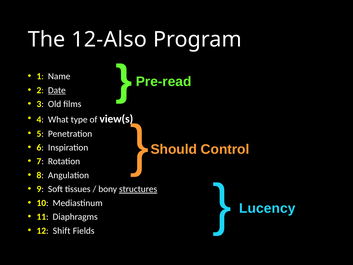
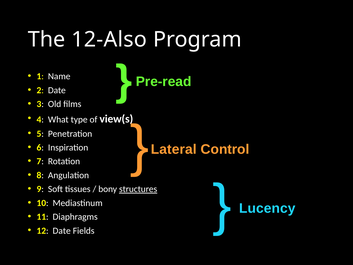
Date at (57, 90) underline: present -> none
Should: Should -> Lateral
12 Shift: Shift -> Date
